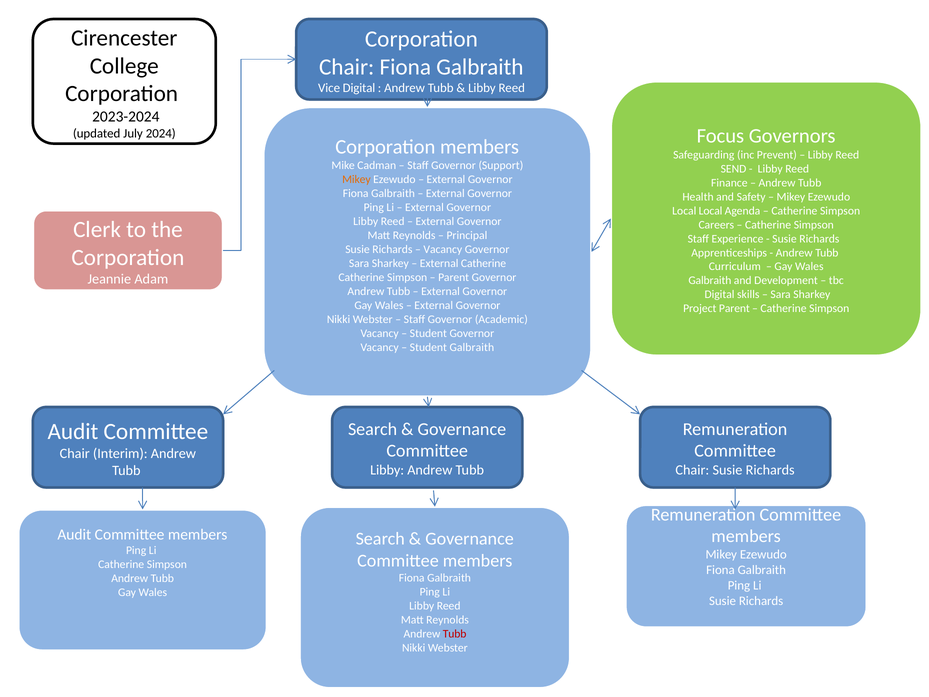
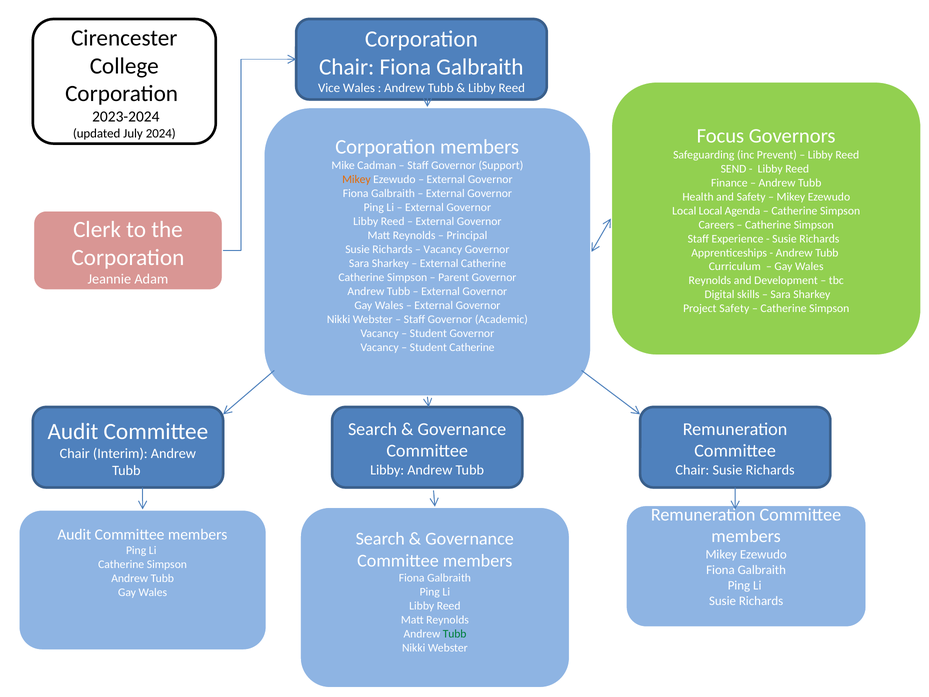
Vice Digital: Digital -> Wales
Galbraith at (710, 281): Galbraith -> Reynolds
Project Parent: Parent -> Safety
Student Galbraith: Galbraith -> Catherine
Tubb at (455, 634) colour: red -> green
